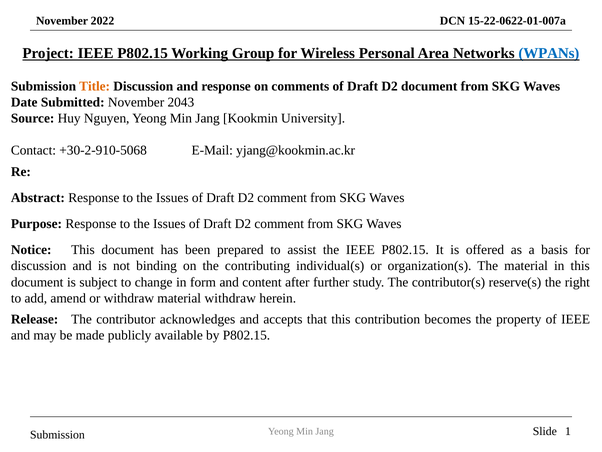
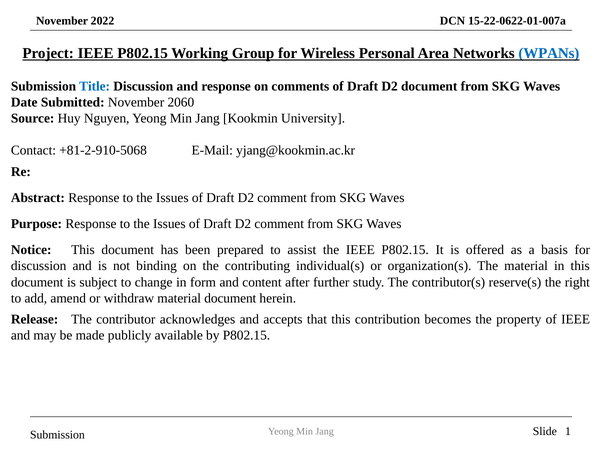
Title colour: orange -> blue
2043: 2043 -> 2060
+30-2-910-5068: +30-2-910-5068 -> +81-2-910-5068
material withdraw: withdraw -> document
